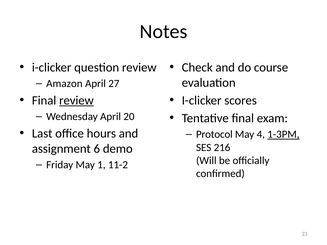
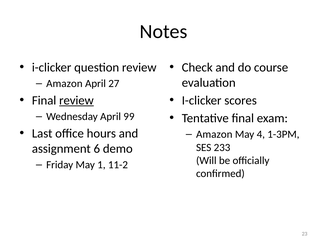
20: 20 -> 99
Protocol at (214, 135): Protocol -> Amazon
1-3PM underline: present -> none
216: 216 -> 233
